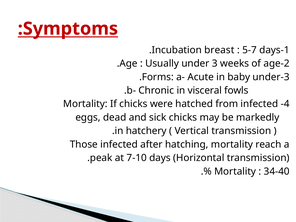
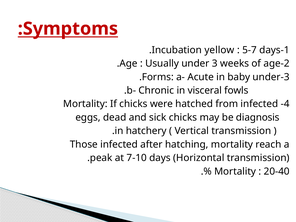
breast: breast -> yellow
markedly: markedly -> diagnosis
34-40: 34-40 -> 20-40
